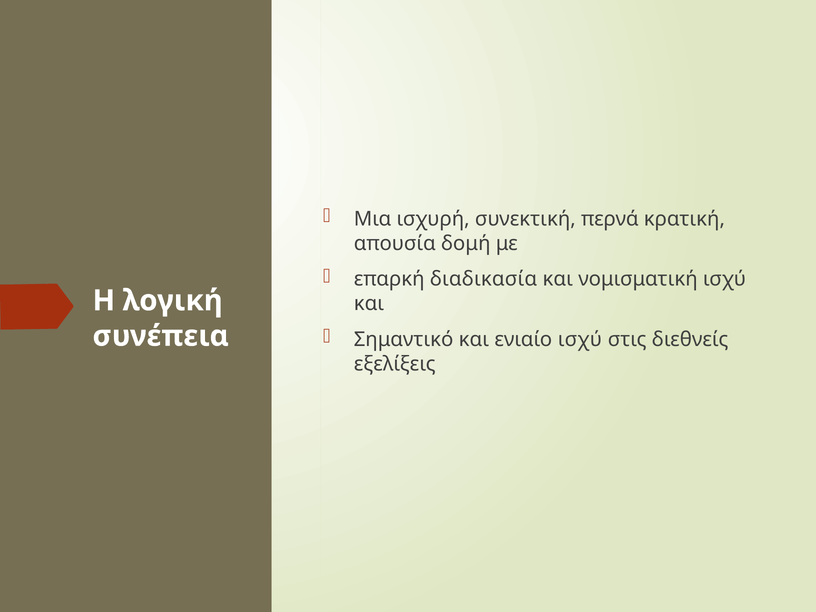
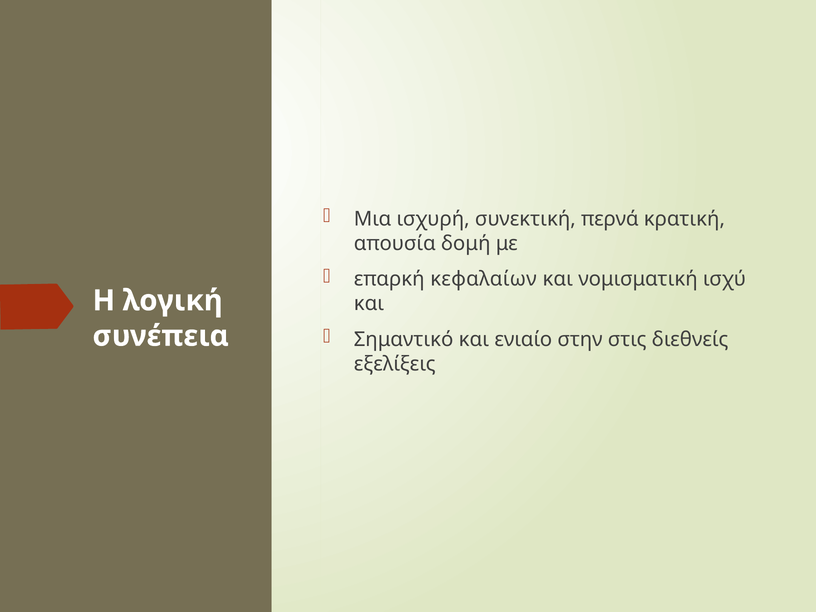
διαδικασία: διαδικασία -> κεφαλαίων
ενιαίο ισχύ: ισχύ -> στην
